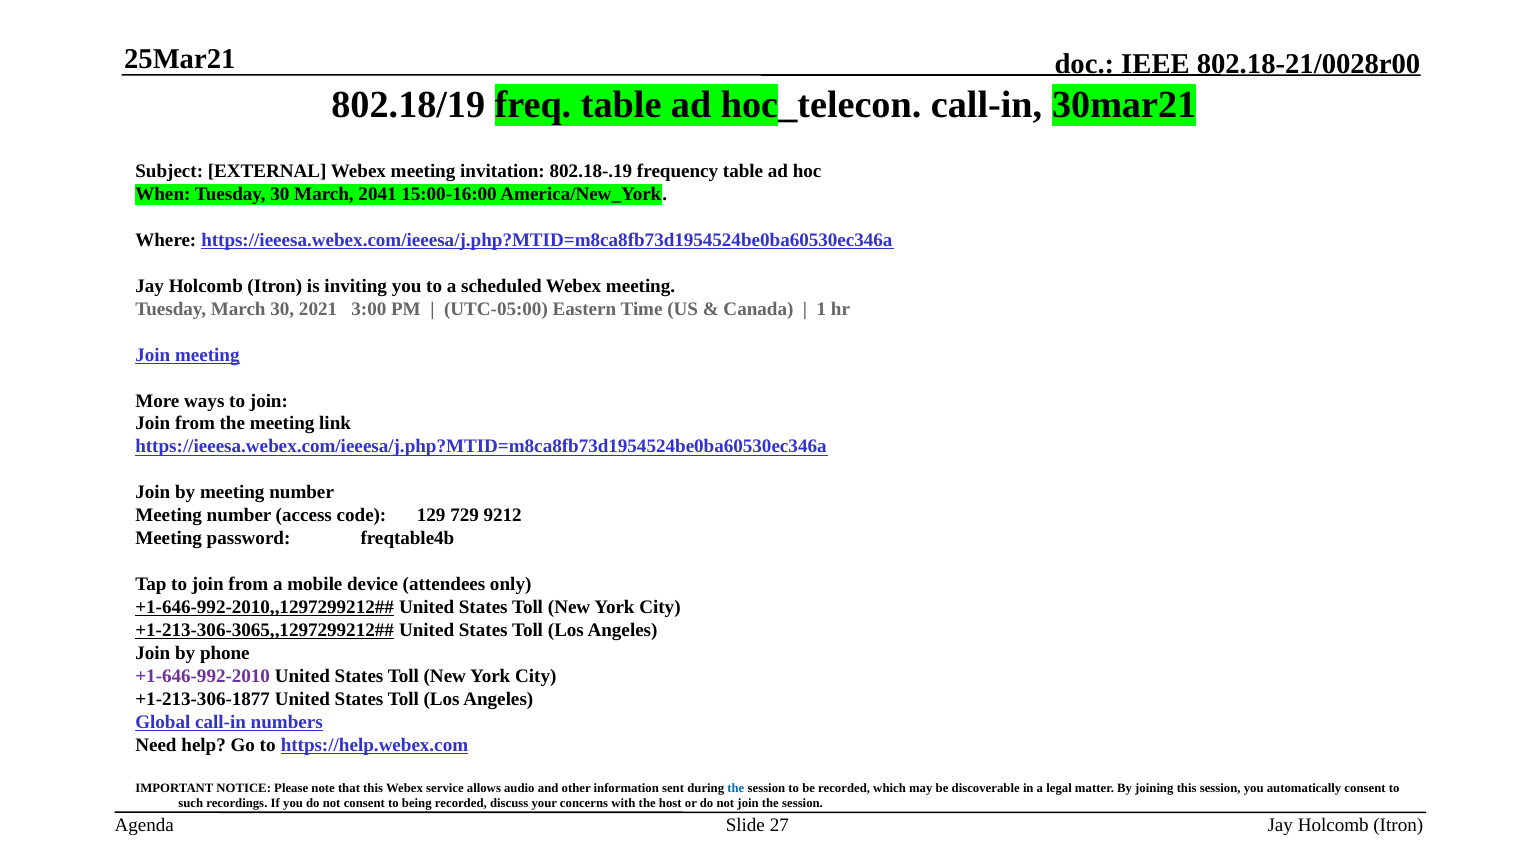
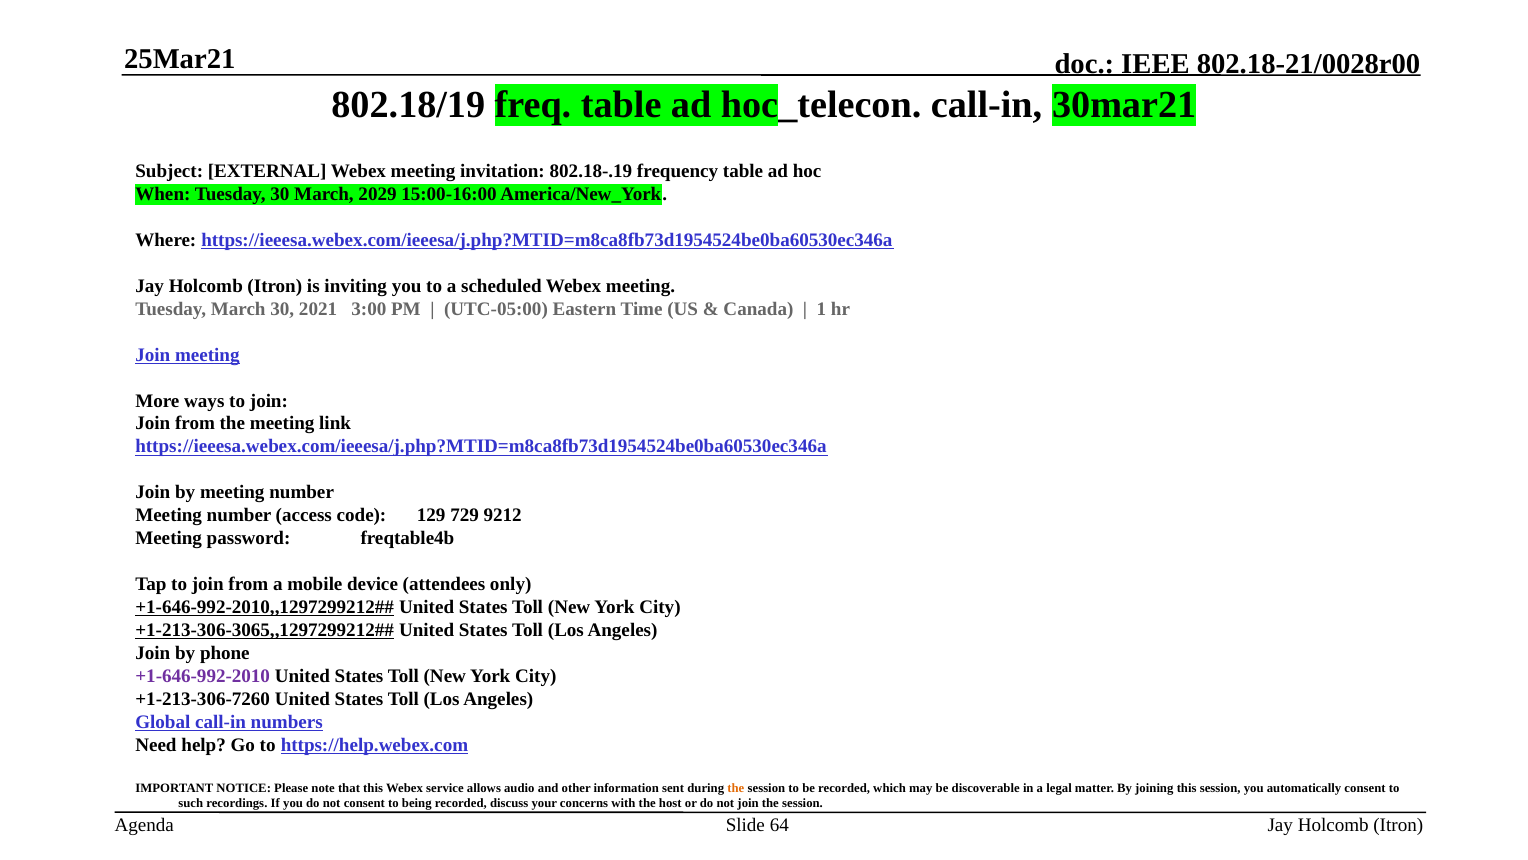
2041: 2041 -> 2029
+1-213-306-1877: +1-213-306-1877 -> +1-213-306-7260
the at (736, 788) colour: blue -> orange
27: 27 -> 64
